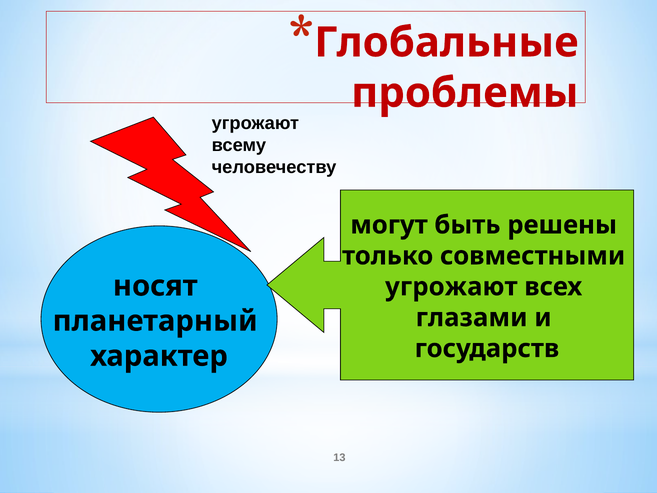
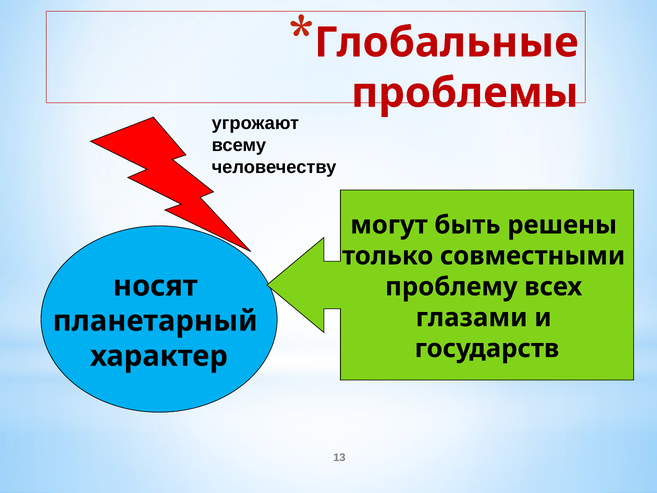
угрожают at (451, 287): угрожают -> проблему
